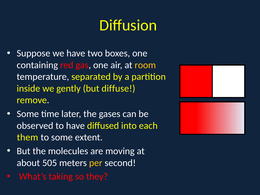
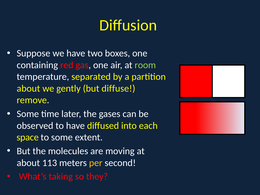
room colour: yellow -> light green
inside at (28, 88): inside -> about
them: them -> space
505: 505 -> 113
